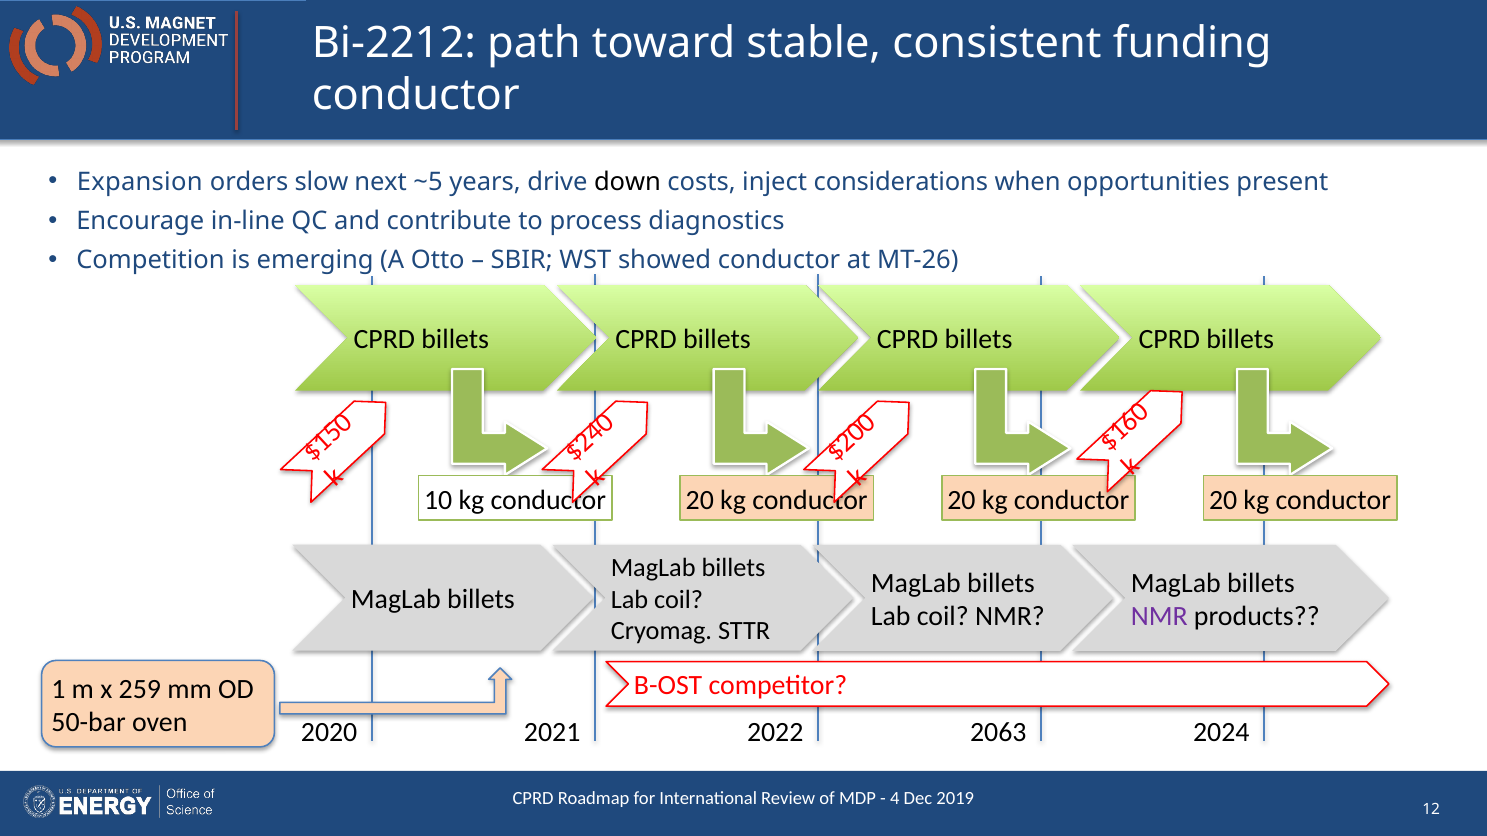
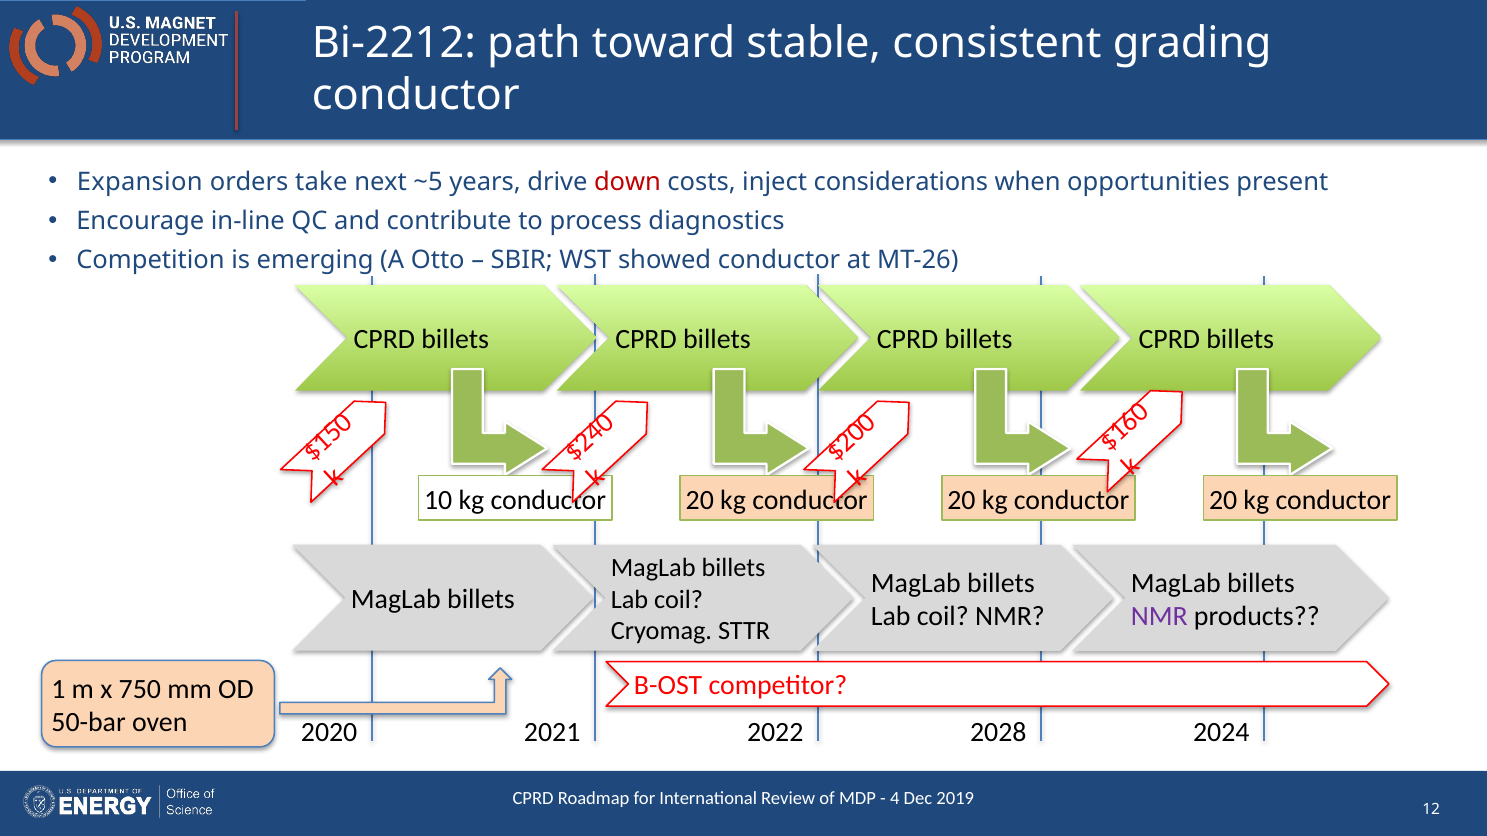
funding: funding -> grading
slow: slow -> take
down colour: black -> red
259: 259 -> 750
2063: 2063 -> 2028
